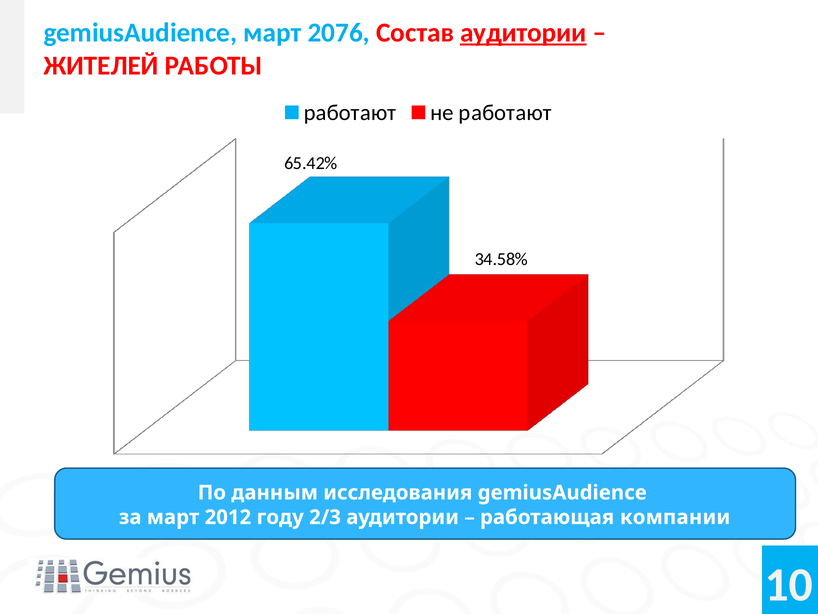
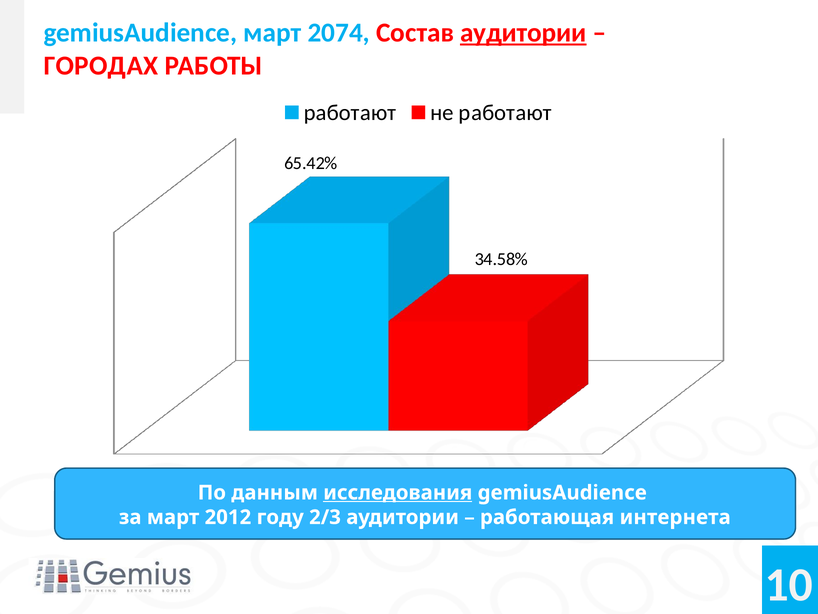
2076: 2076 -> 2074
ЖИТЕЛЕЙ: ЖИТЕЛЕЙ -> ГОРОДАХ
исследования underline: none -> present
компании: компании -> интернета
